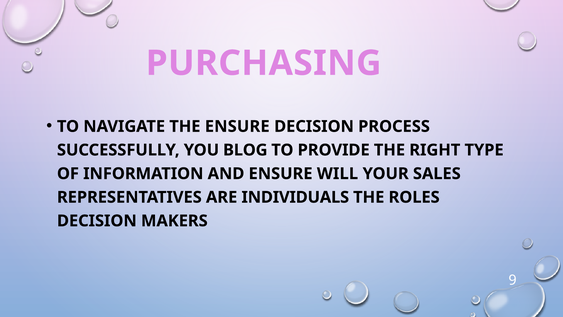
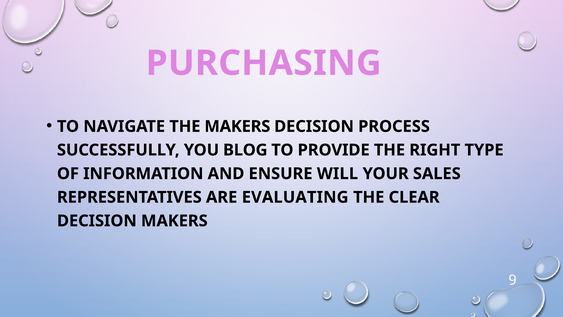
THE ENSURE: ENSURE -> MAKERS
INDIVIDUALS: INDIVIDUALS -> EVALUATING
ROLES: ROLES -> CLEAR
